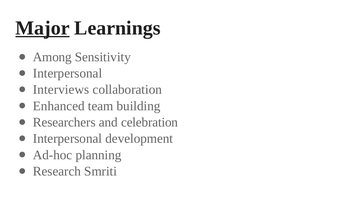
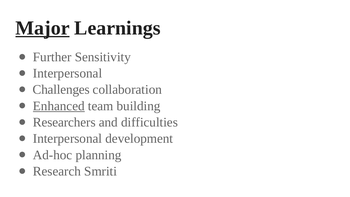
Among: Among -> Further
Interviews: Interviews -> Challenges
Enhanced underline: none -> present
celebration: celebration -> difficulties
